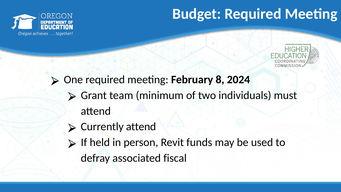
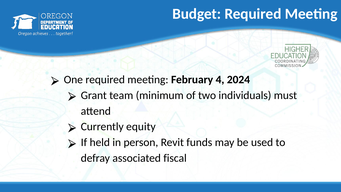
8: 8 -> 4
Currently attend: attend -> equity
